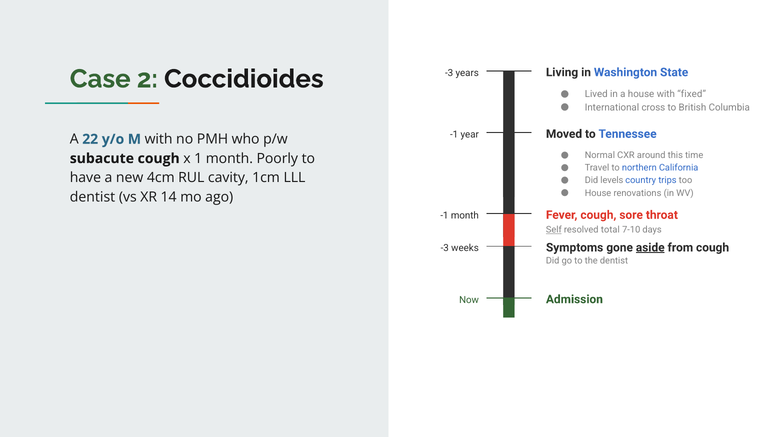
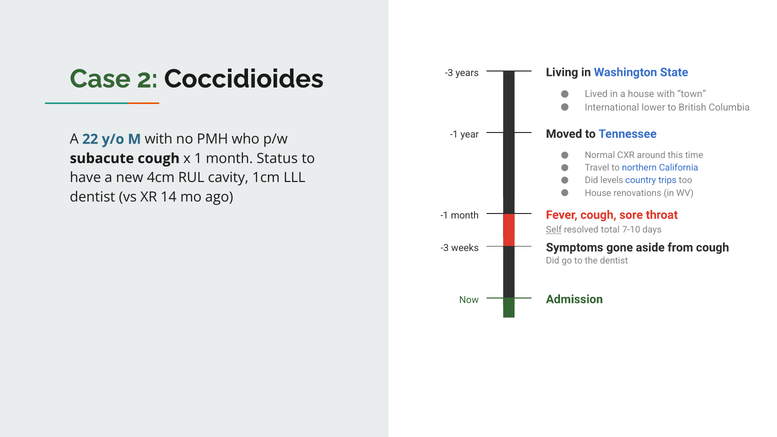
fixed: fixed -> town
cross: cross -> lower
Poorly: Poorly -> Status
aside underline: present -> none
